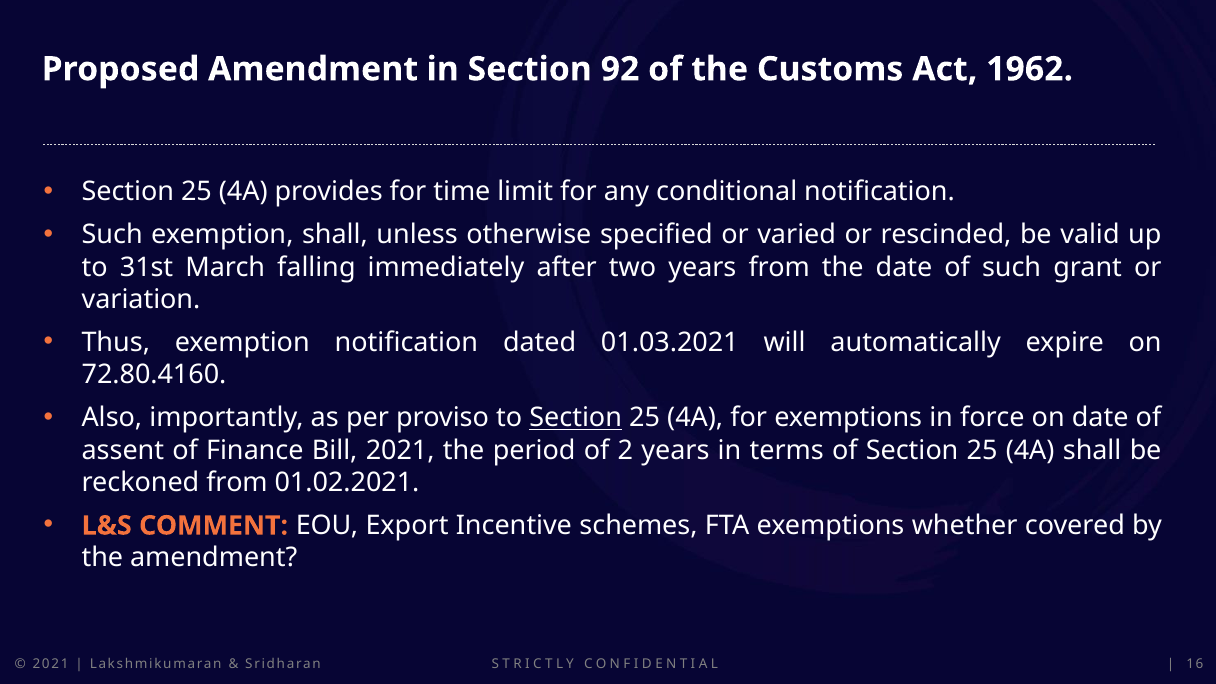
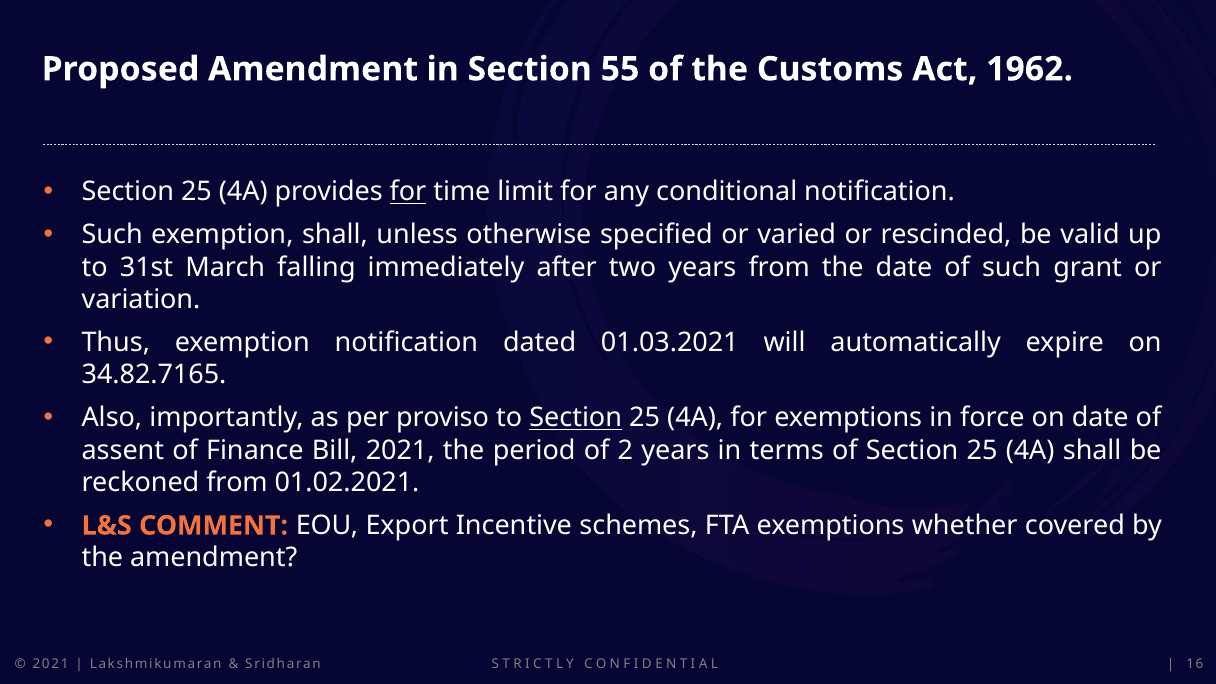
92: 92 -> 55
for at (408, 192) underline: none -> present
72.80.4160: 72.80.4160 -> 34.82.7165
